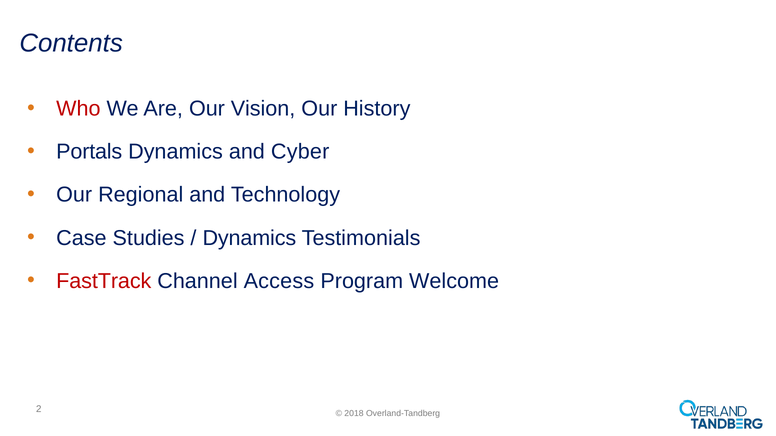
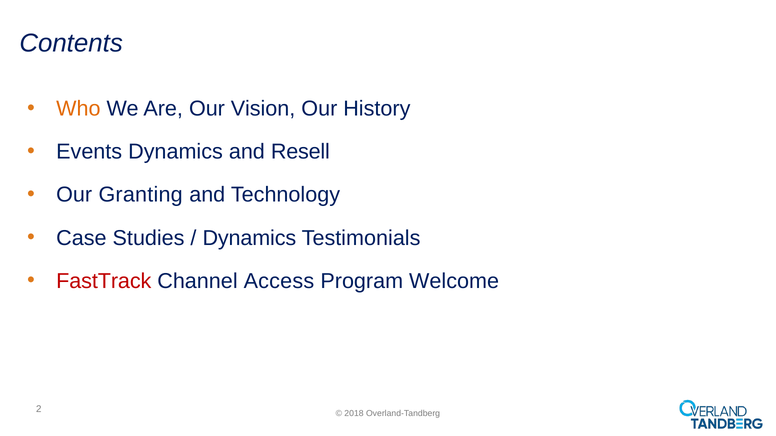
Who colour: red -> orange
Portals: Portals -> Events
Cyber: Cyber -> Resell
Regional: Regional -> Granting
